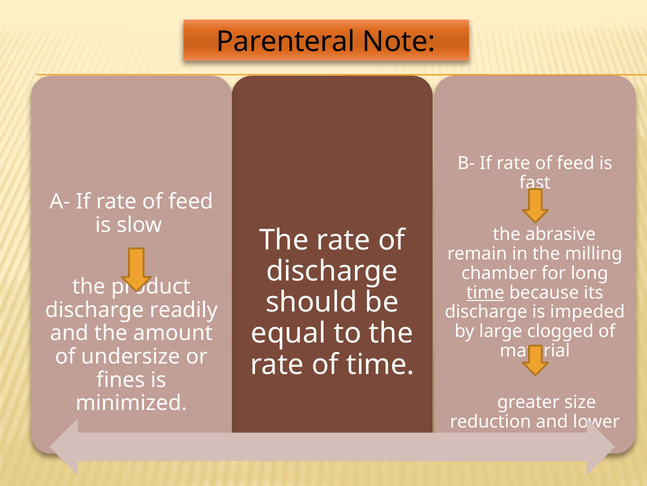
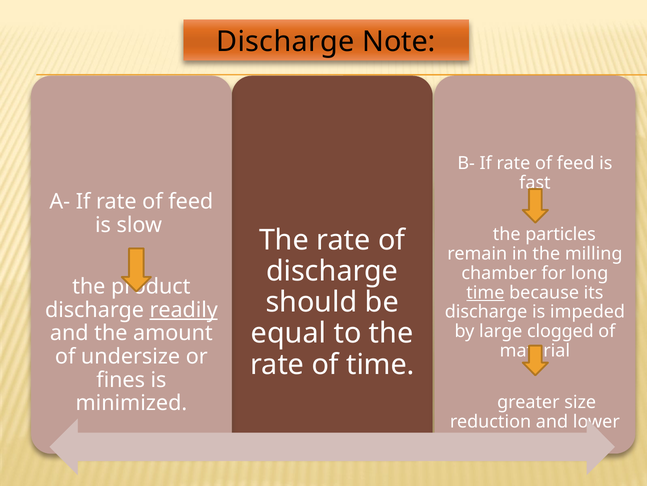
Parenteral at (286, 42): Parenteral -> Discharge
abrasive: abrasive -> particles
readily underline: none -> present
